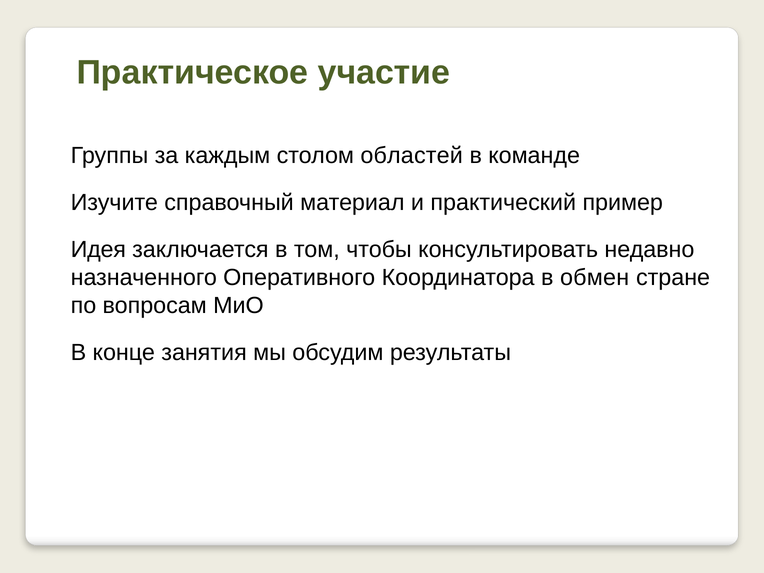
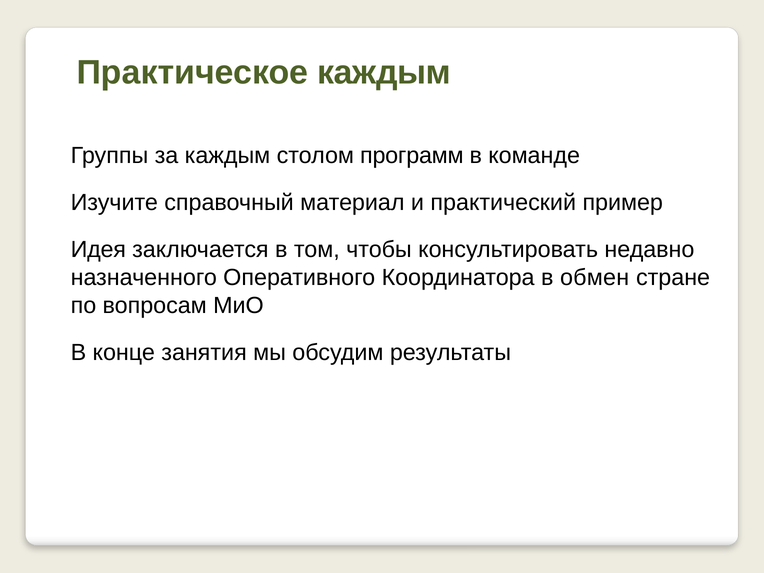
Практическое участие: участие -> каждым
областей: областей -> программ
